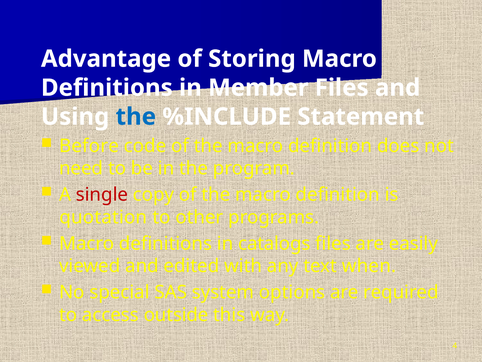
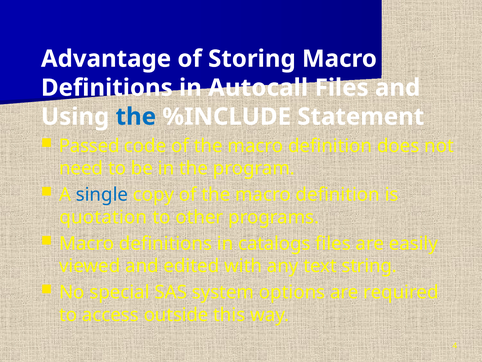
Member: Member -> Autocall
Before: Before -> Passed
single colour: red -> blue
when: when -> string
